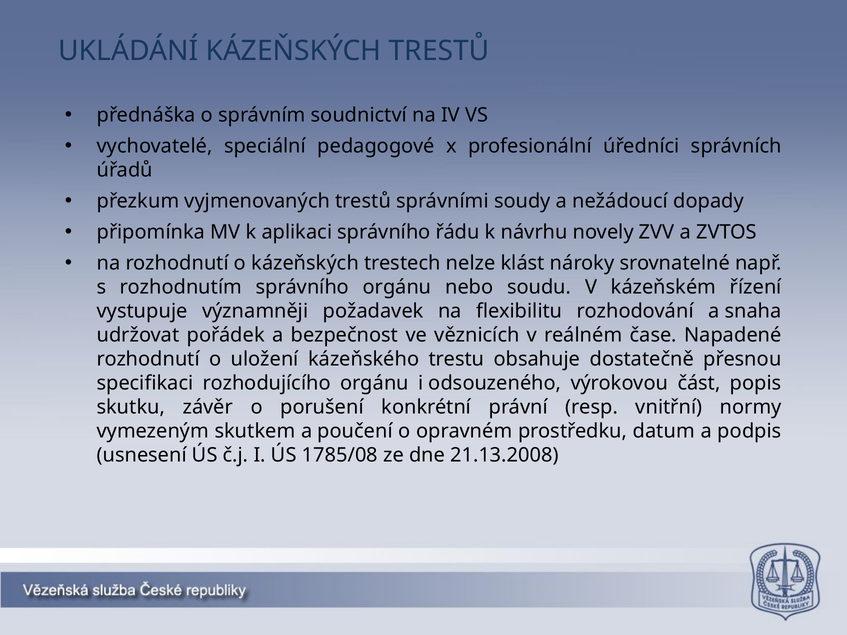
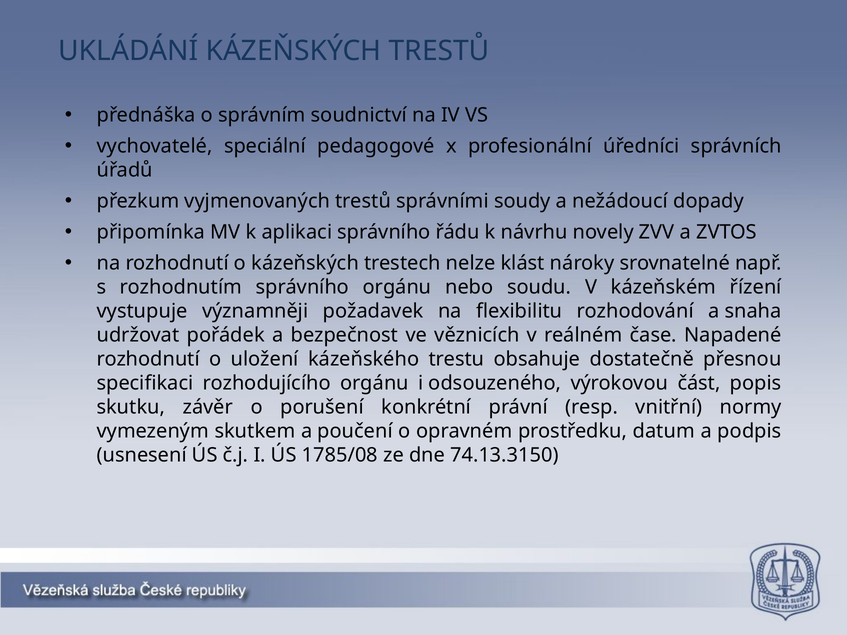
21.13.2008: 21.13.2008 -> 74.13.3150
